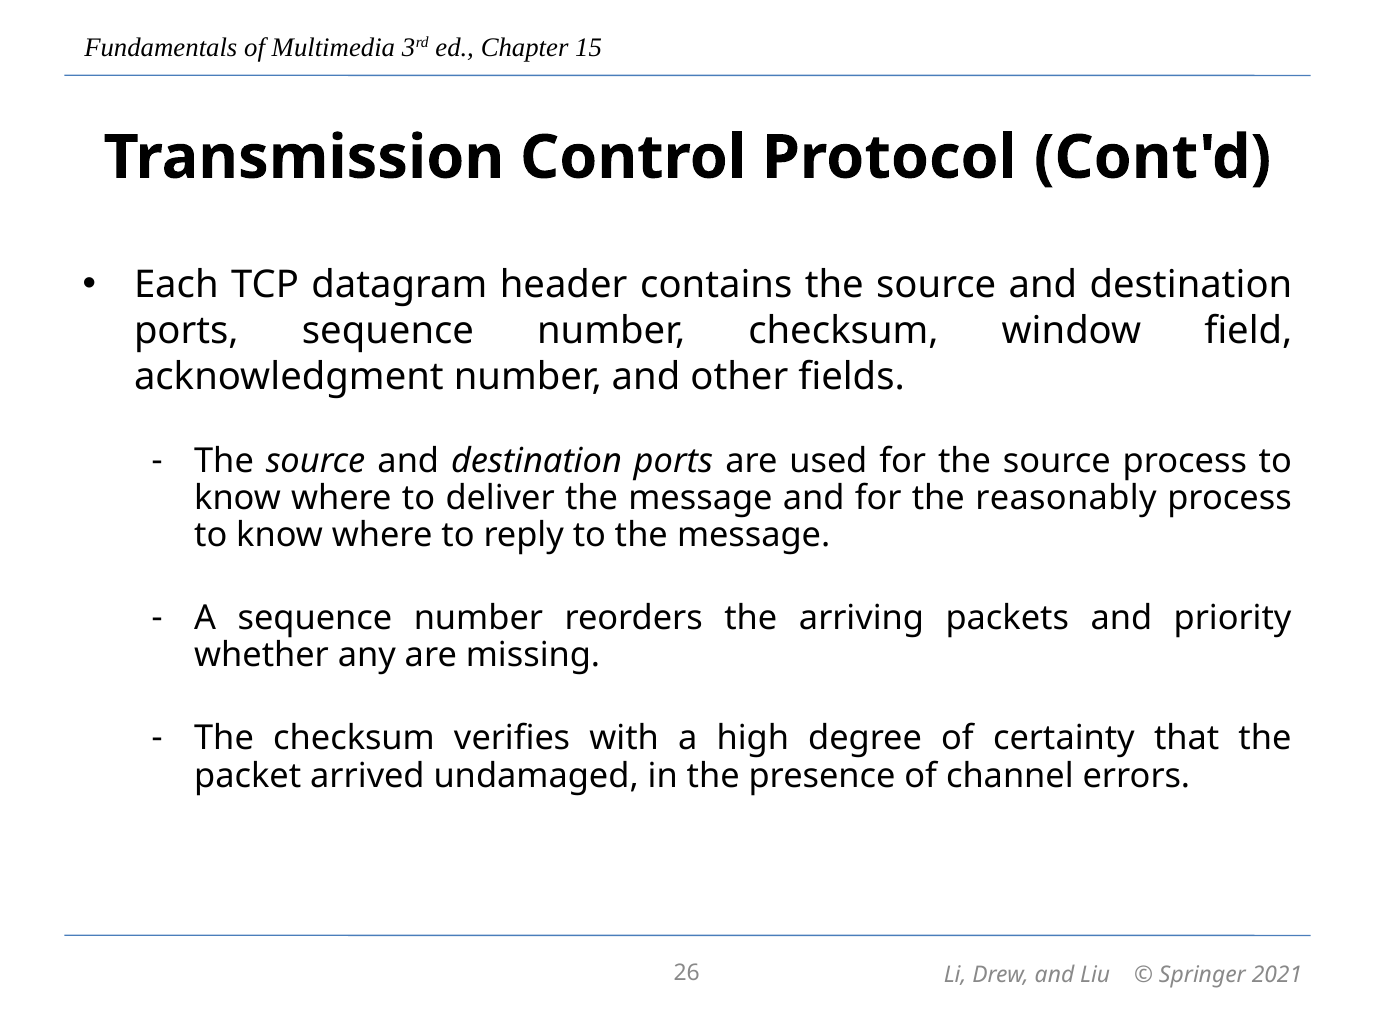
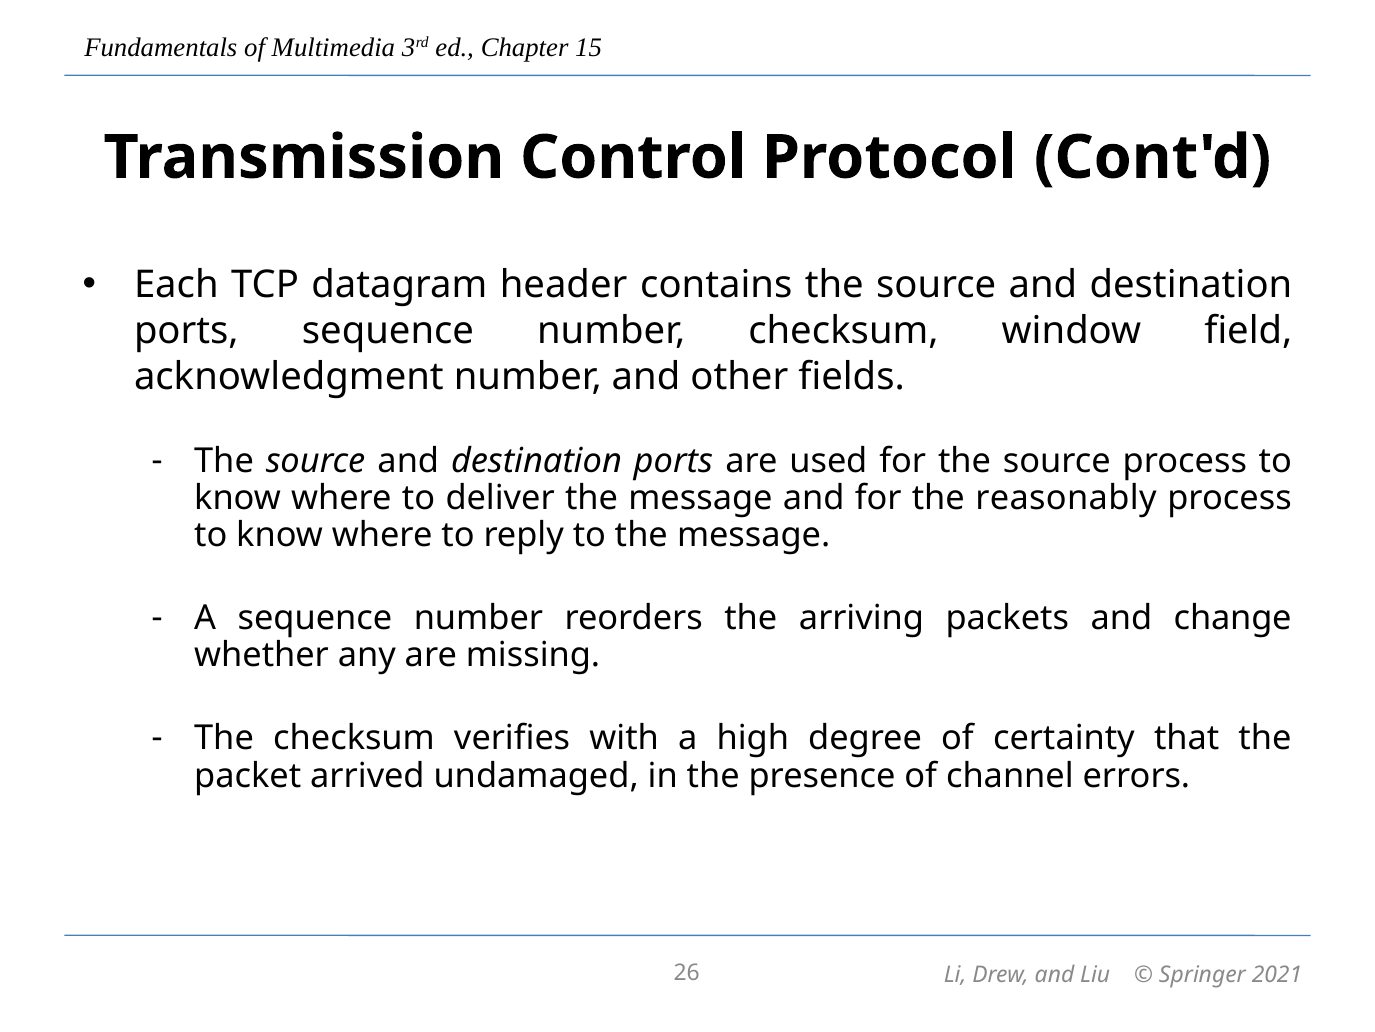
priority: priority -> change
